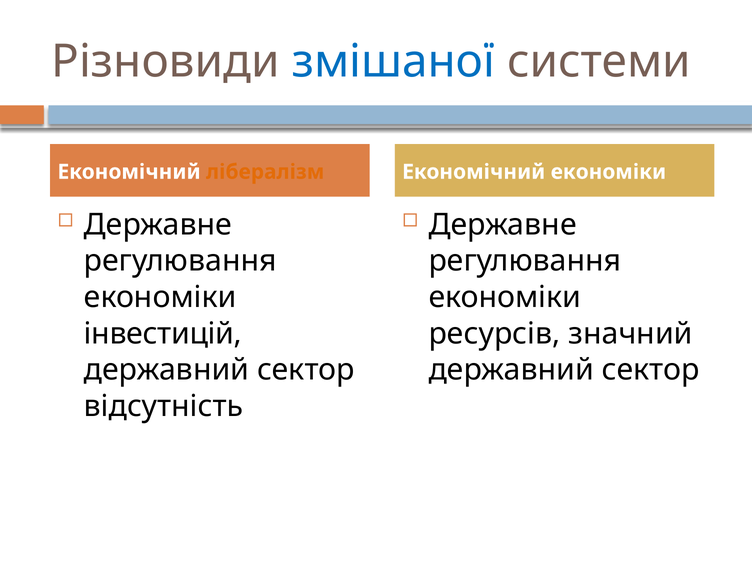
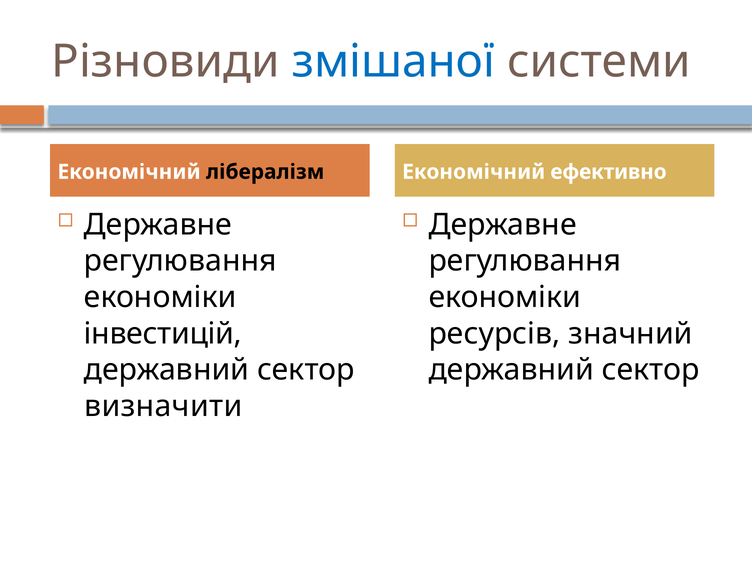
лібералізм colour: orange -> black
Економічний економіки: економіки -> ефективно
відсутність: відсутність -> визначити
